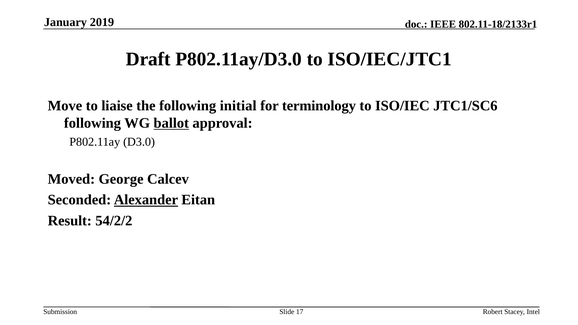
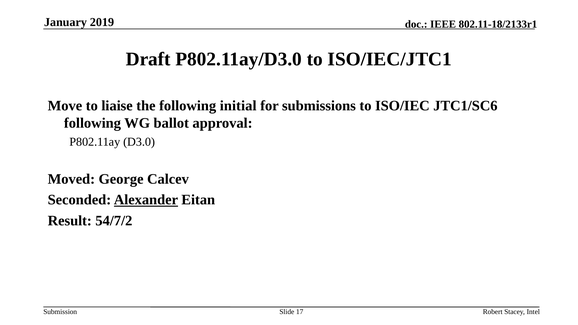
terminology: terminology -> submissions
ballot underline: present -> none
54/2/2: 54/2/2 -> 54/7/2
